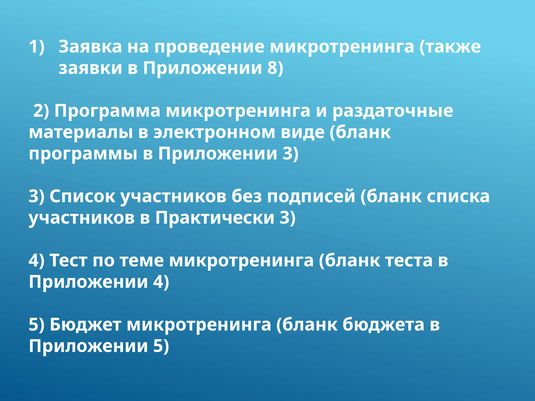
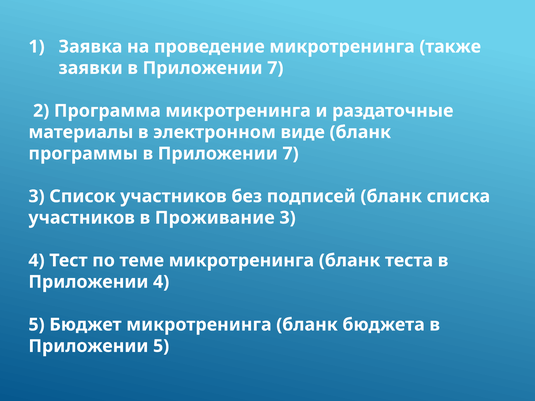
заявки в Приложении 8: 8 -> 7
программы в Приложении 3: 3 -> 7
Практически: Практически -> Проживание
